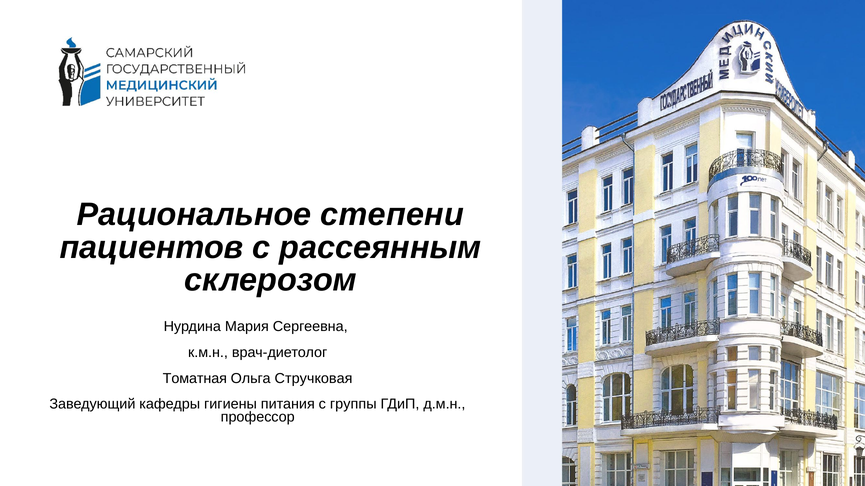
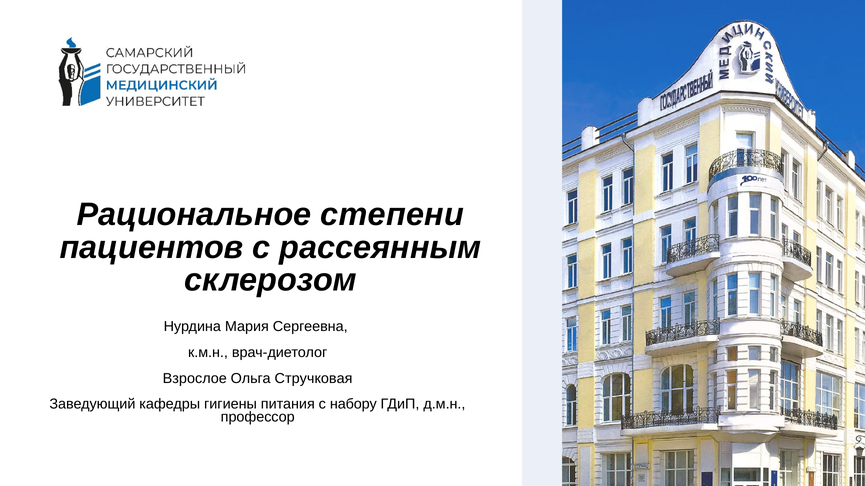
Томатная: Томатная -> Взрослое
группы: группы -> набору
